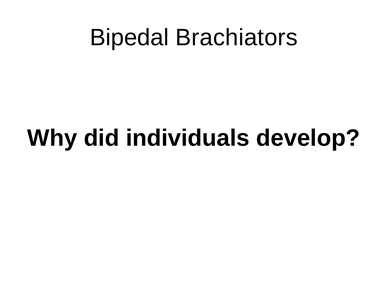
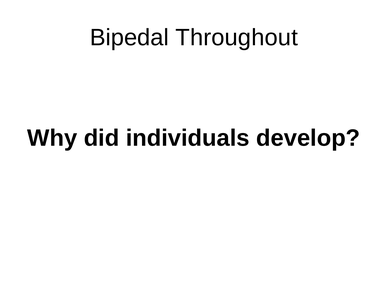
Brachiators: Brachiators -> Throughout
